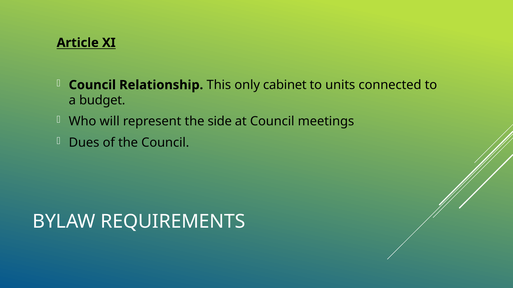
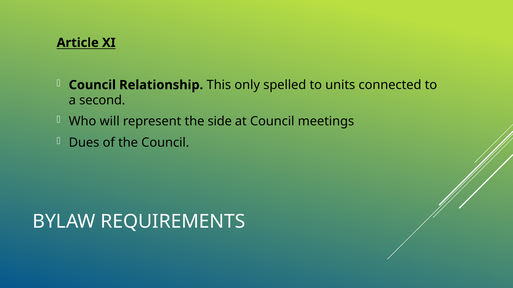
cabinet: cabinet -> spelled
budget: budget -> second
